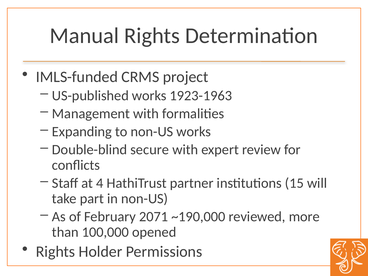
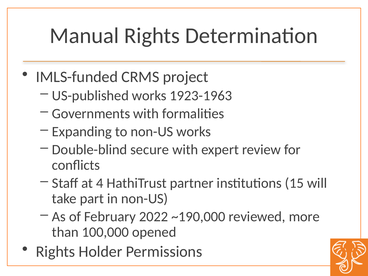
Management: Management -> Governments
2071: 2071 -> 2022
